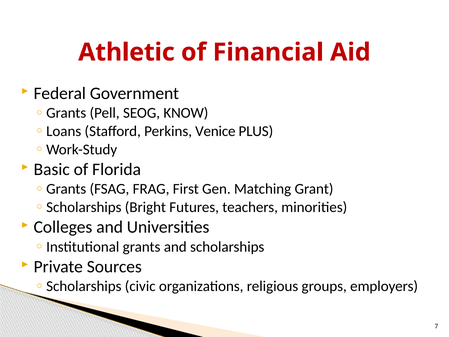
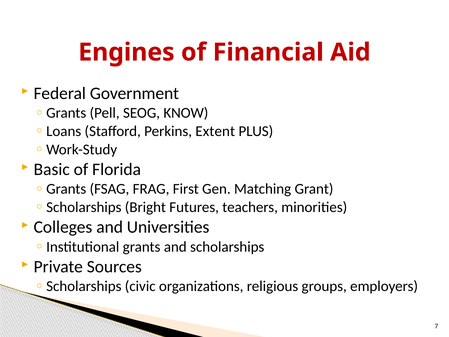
Athletic: Athletic -> Engines
Venice: Venice -> Extent
